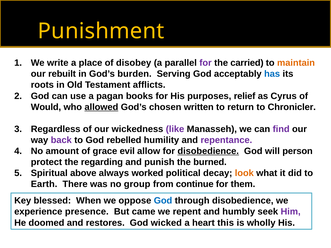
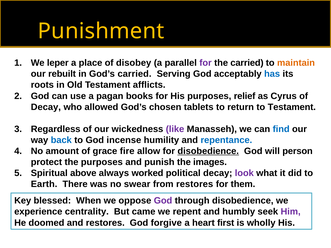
write: write -> leper
God’s burden: burden -> carried
Would at (46, 107): Would -> Decay
allowed underline: present -> none
written: written -> tablets
to Chronicler: Chronicler -> Testament
find colour: purple -> blue
back colour: purple -> blue
rebelled: rebelled -> incense
repentance colour: purple -> blue
evil: evil -> fire
the regarding: regarding -> purposes
burned: burned -> images
look colour: orange -> purple
group: group -> swear
from continue: continue -> restores
God at (163, 201) colour: blue -> purple
presence: presence -> centrality
wicked: wicked -> forgive
this: this -> first
